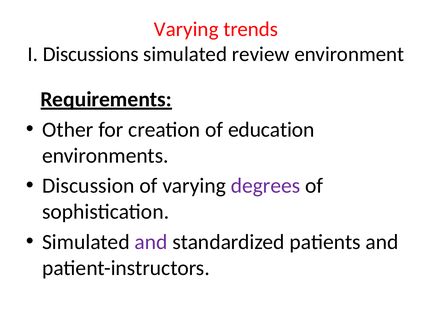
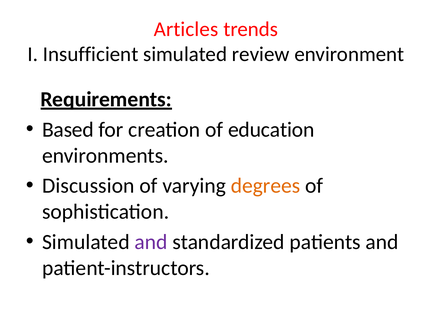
Varying at (186, 29): Varying -> Articles
Discussions: Discussions -> Insufficient
Other: Other -> Based
degrees colour: purple -> orange
